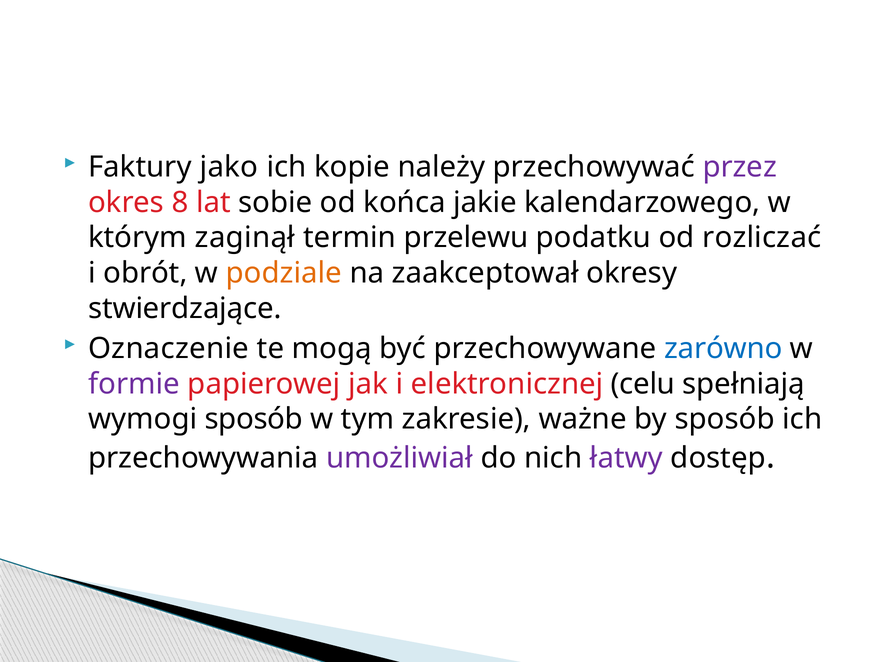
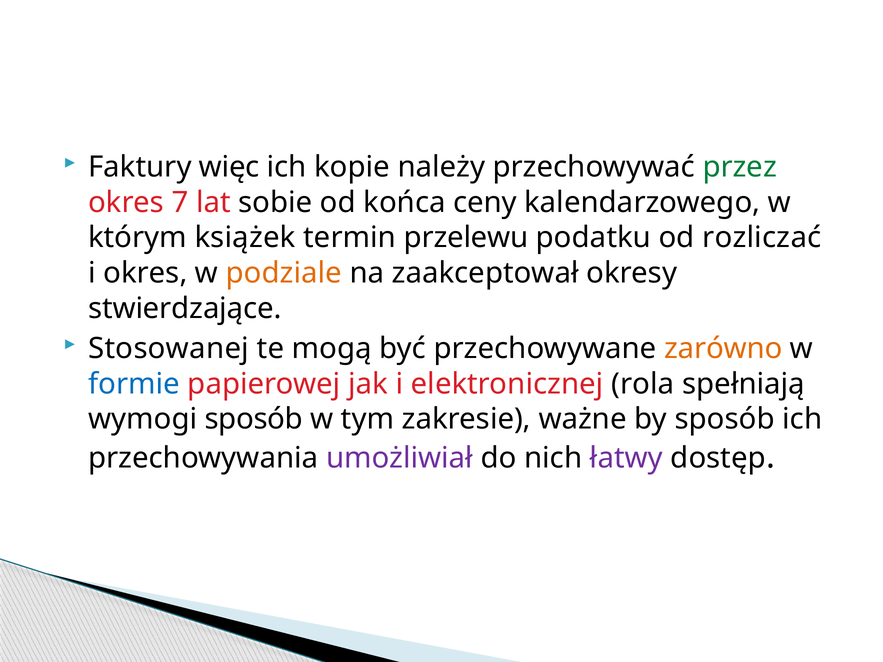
jako: jako -> więc
przez colour: purple -> green
8: 8 -> 7
jakie: jakie -> ceny
zaginął: zaginął -> książek
i obrót: obrót -> okres
Oznaczenie: Oznaczenie -> Stosowanej
zarówno colour: blue -> orange
formie colour: purple -> blue
celu: celu -> rola
